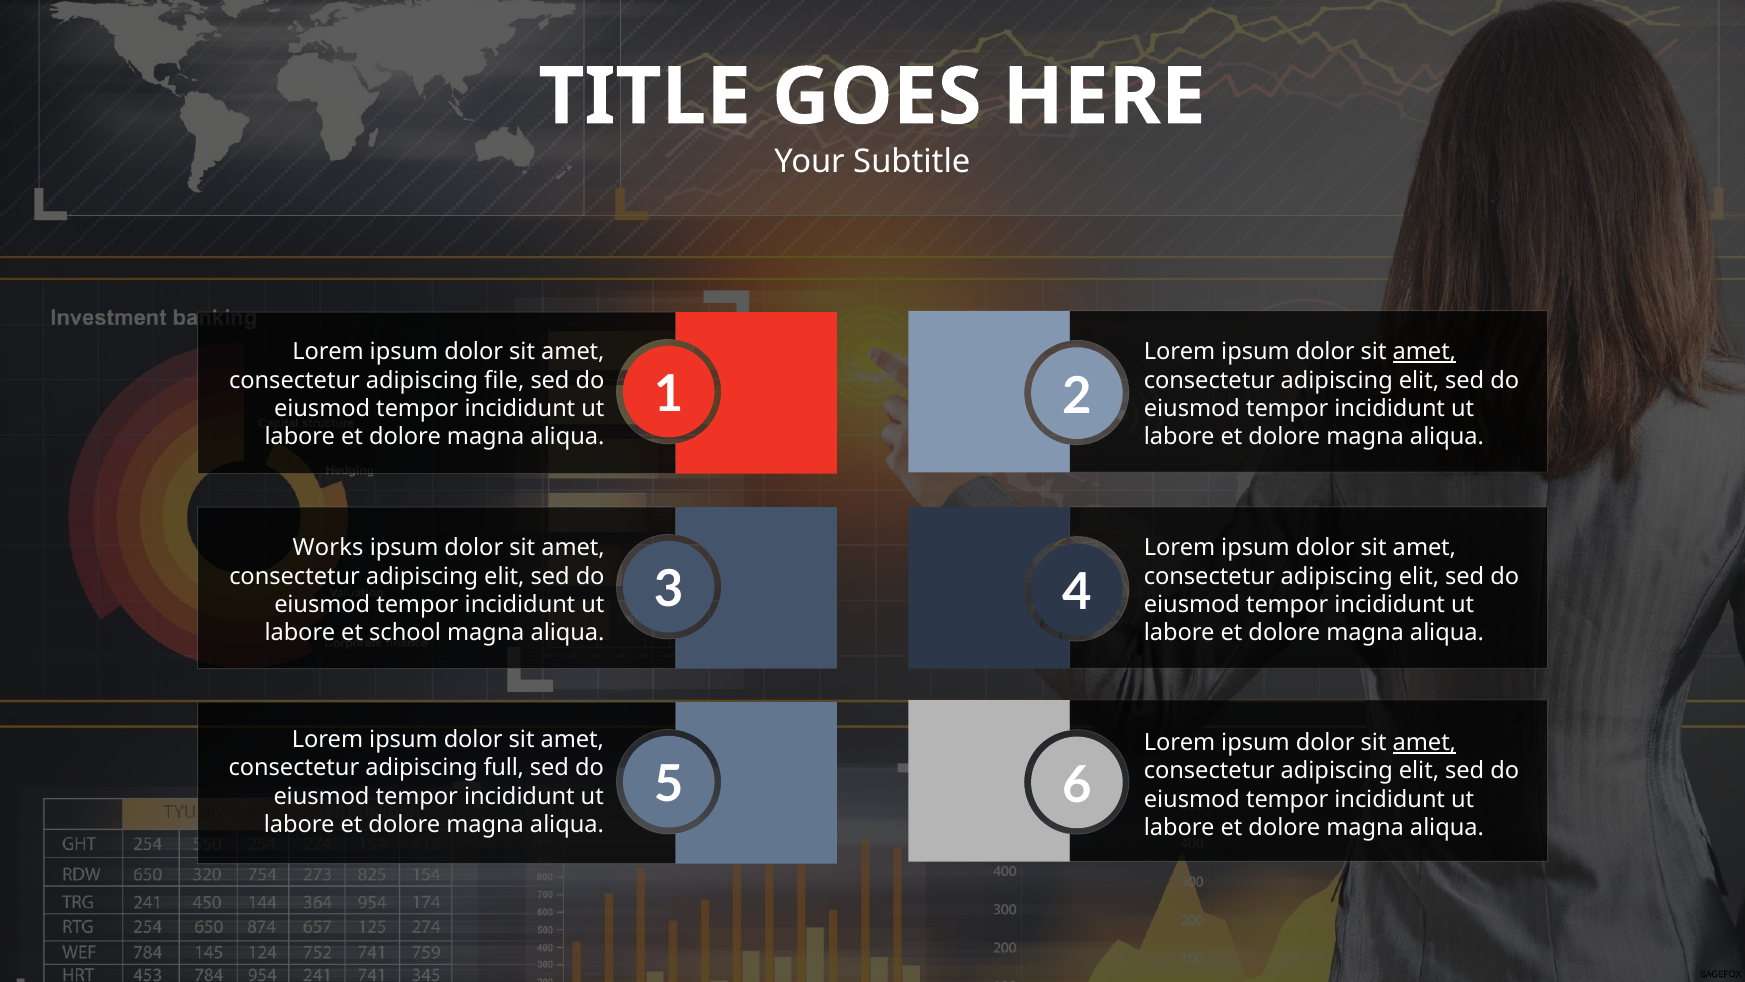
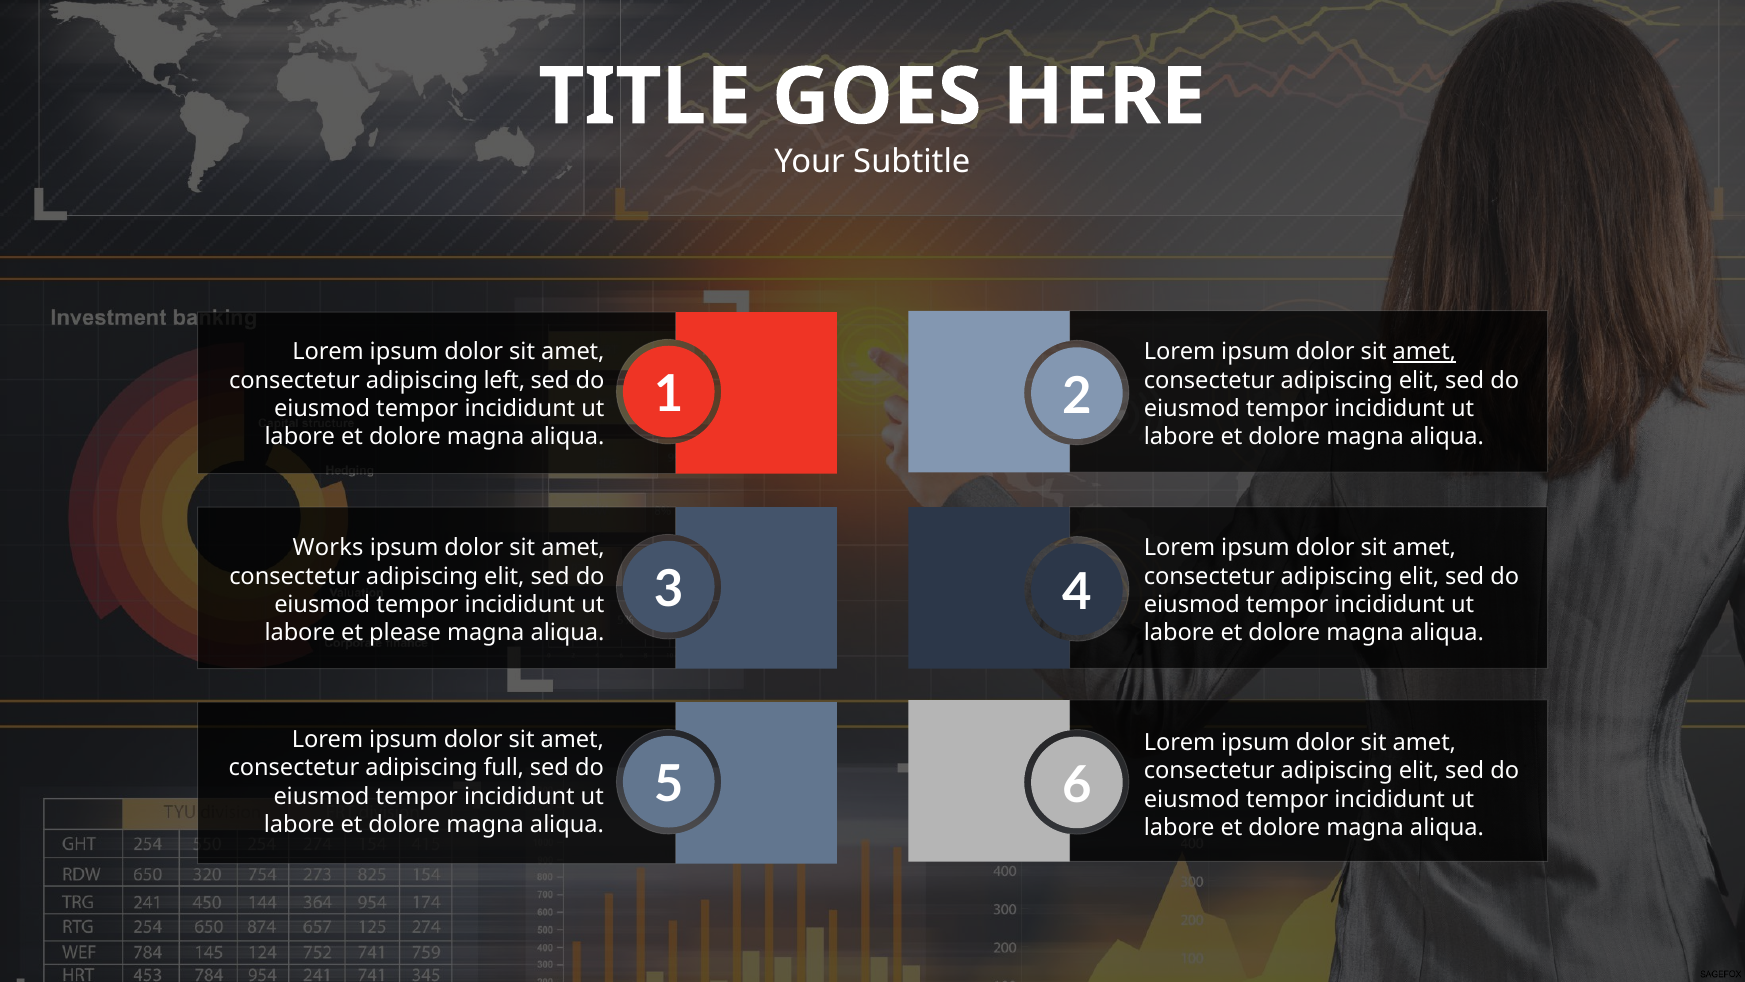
file: file -> left
school: school -> please
amet at (1424, 742) underline: present -> none
